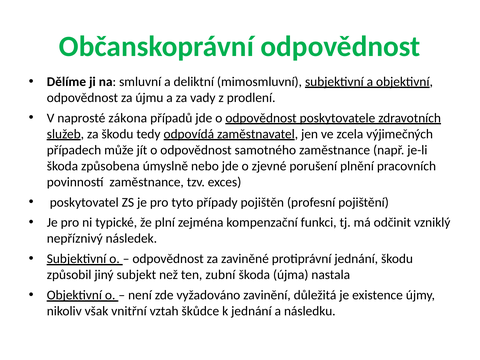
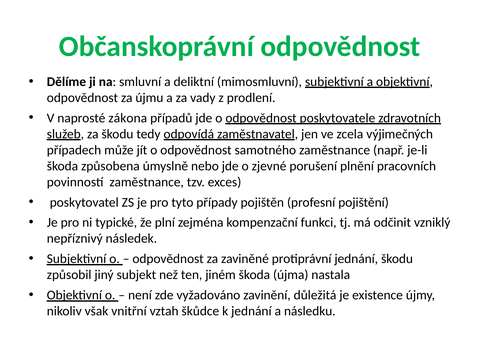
zubní: zubní -> jiném
